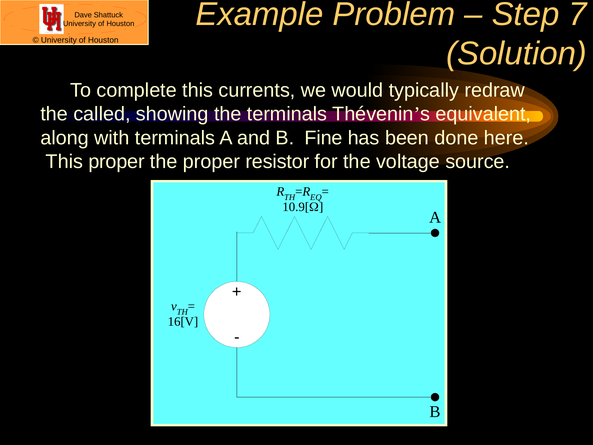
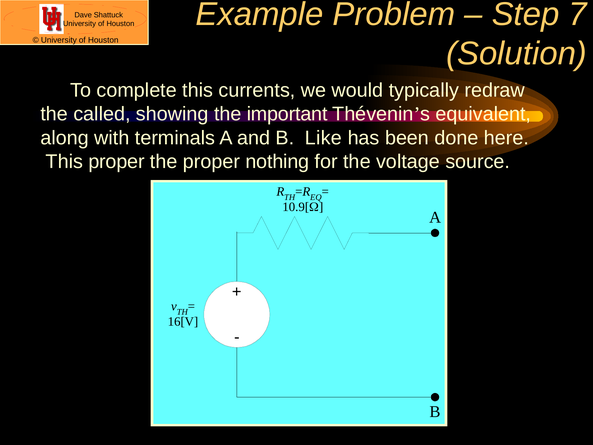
the terminals: terminals -> important
Fine: Fine -> Like
resistor: resistor -> nothing
